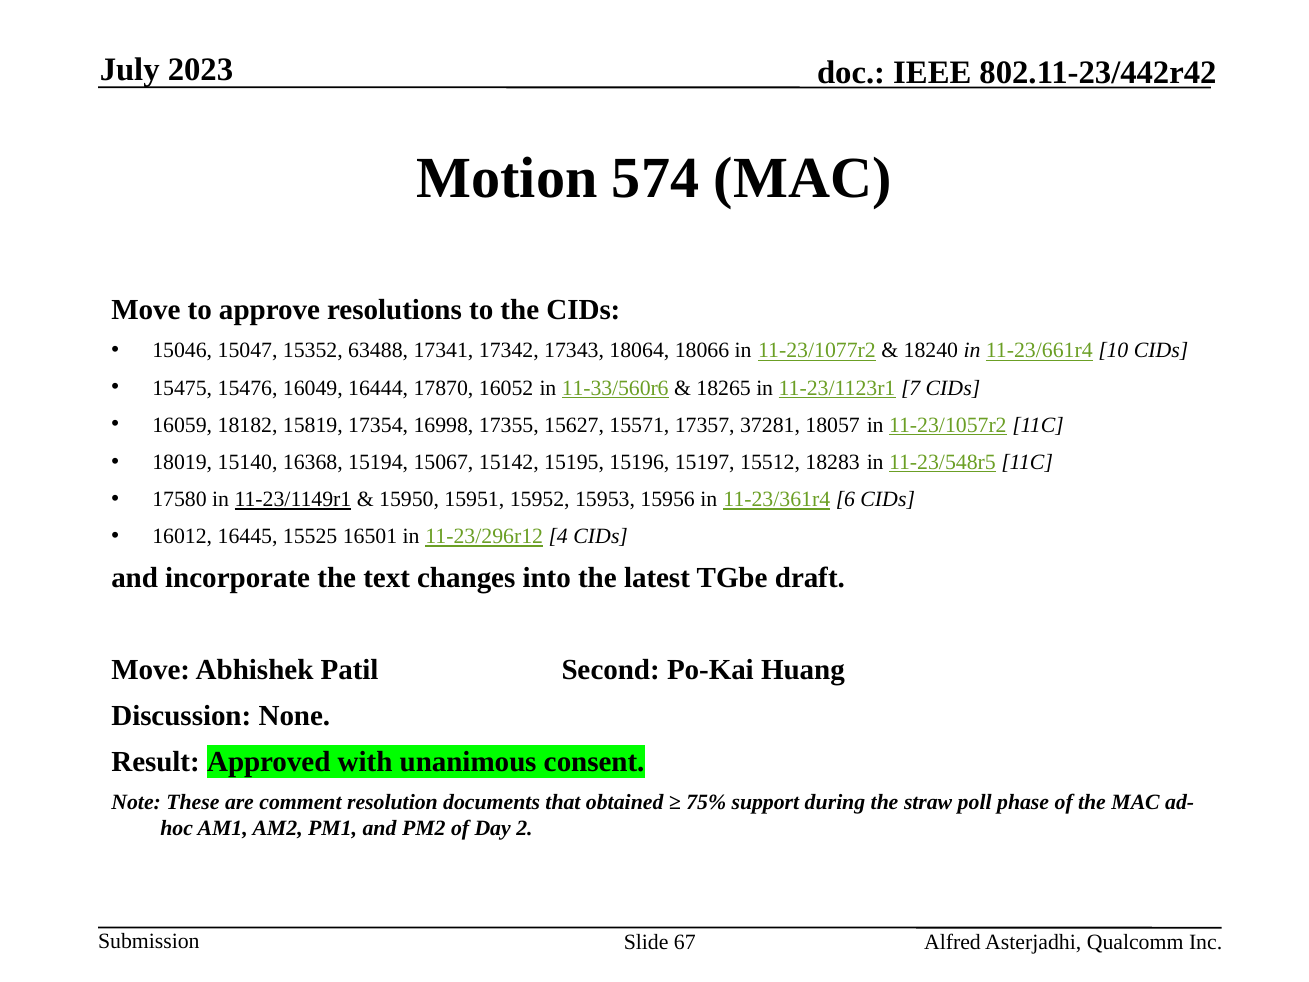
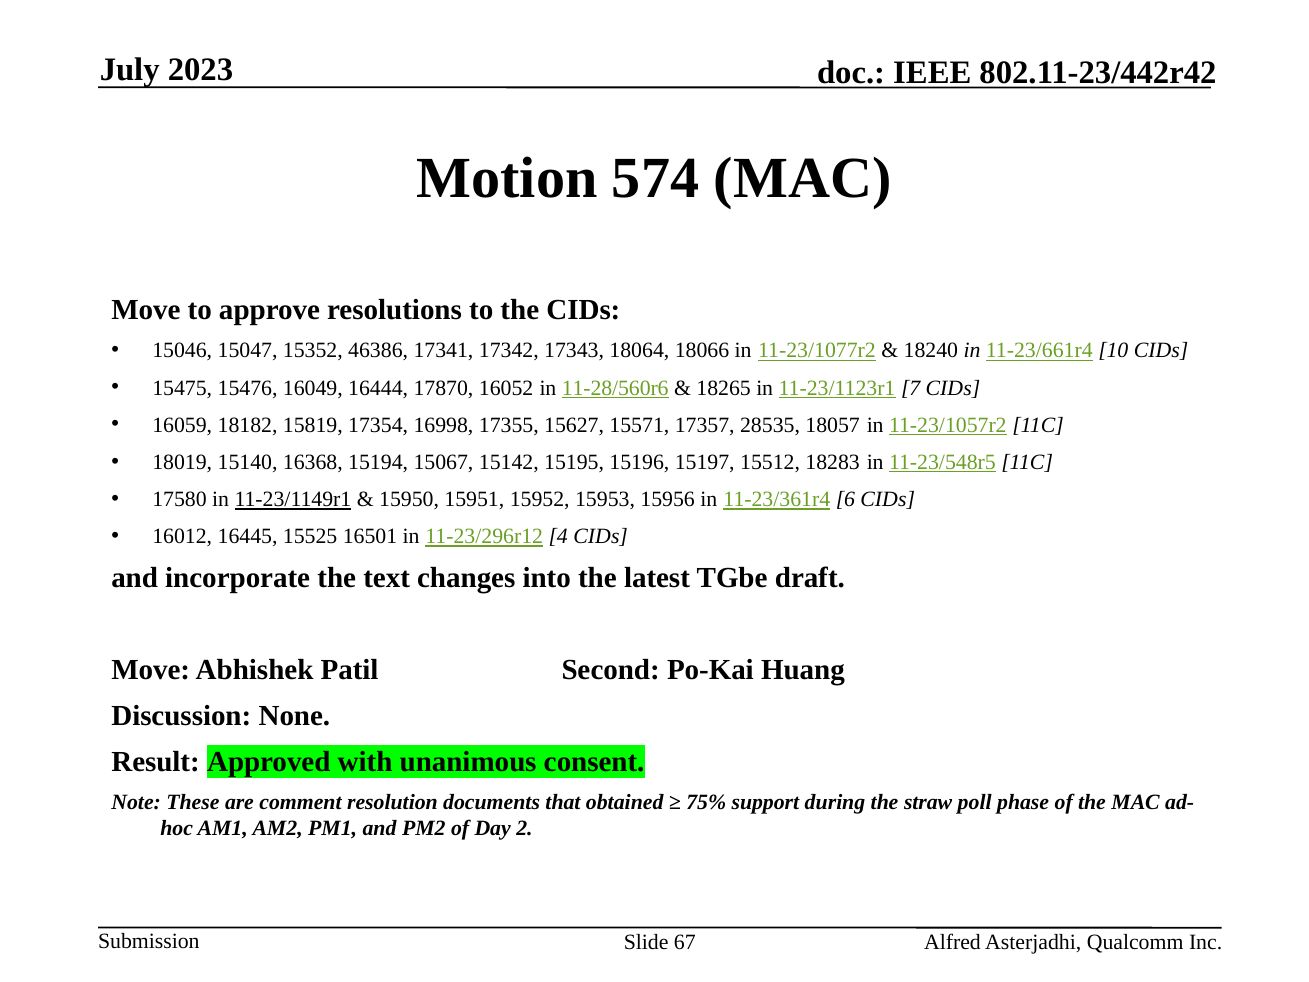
63488: 63488 -> 46386
11-33/560r6: 11-33/560r6 -> 11-28/560r6
37281: 37281 -> 28535
